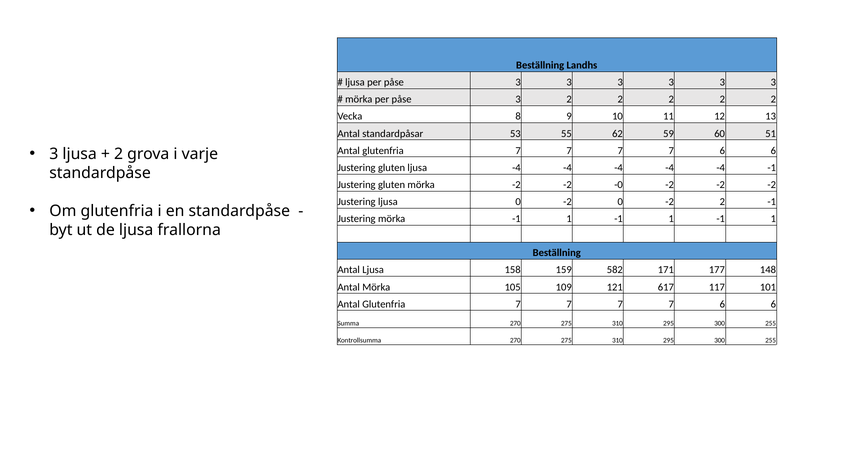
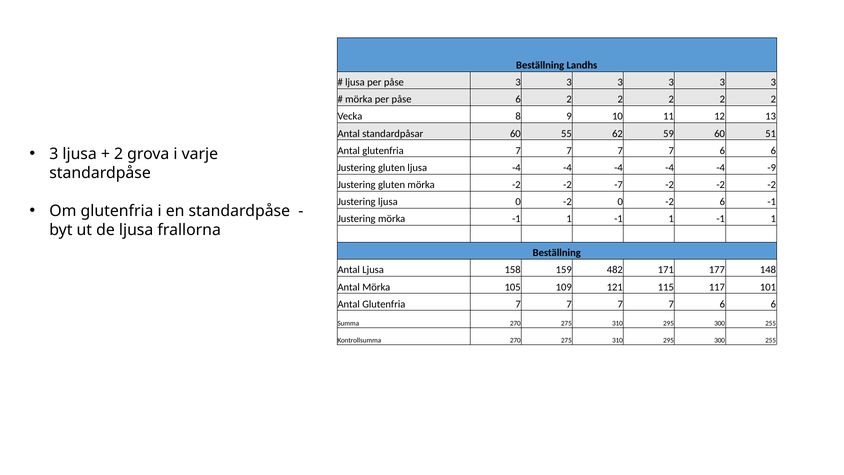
mörka per påse 3: 3 -> 6
standardpåsar 53: 53 -> 60
-4 -1: -1 -> -9
-0: -0 -> -7
-2 2: 2 -> 6
582: 582 -> 482
617: 617 -> 115
